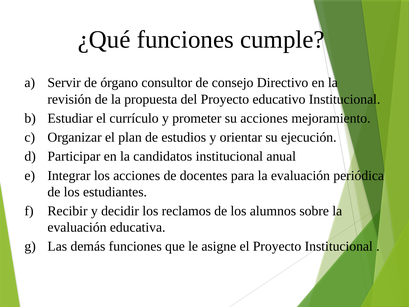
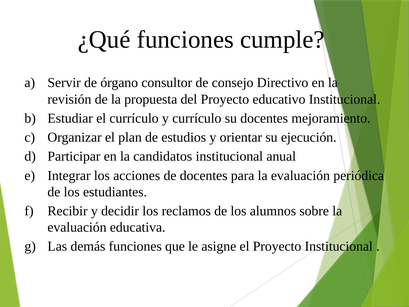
y prometer: prometer -> currículo
su acciones: acciones -> docentes
